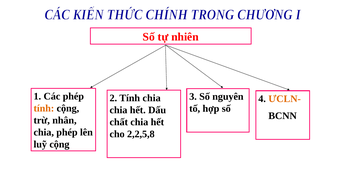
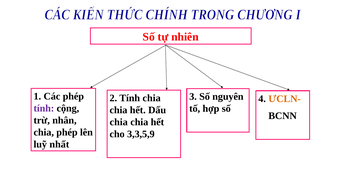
tính at (44, 109) colour: orange -> purple
chất at (119, 122): chất -> chia
2,2,5,8: 2,2,5,8 -> 3,3,5,9
luỹ cộng: cộng -> nhất
